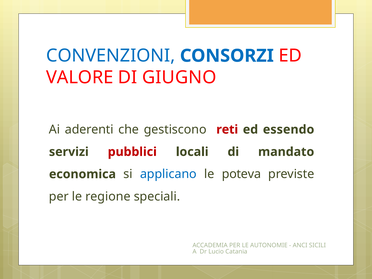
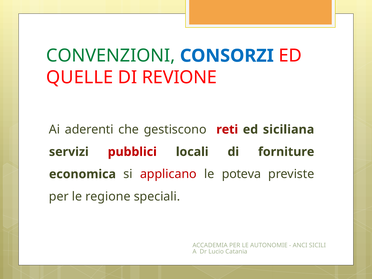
CONVENZIONI colour: blue -> green
VALORE: VALORE -> QUELLE
GIUGNO: GIUGNO -> REVIONE
essendo: essendo -> siciliana
mandato: mandato -> forniture
applicano colour: blue -> red
